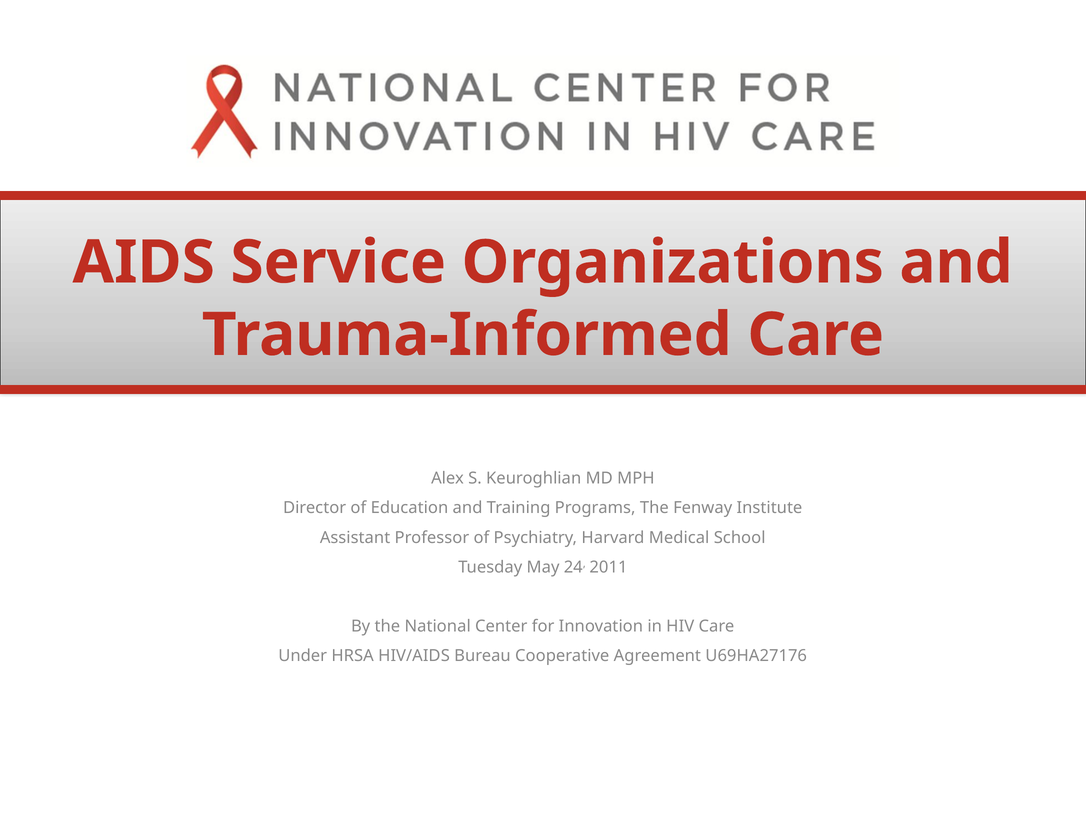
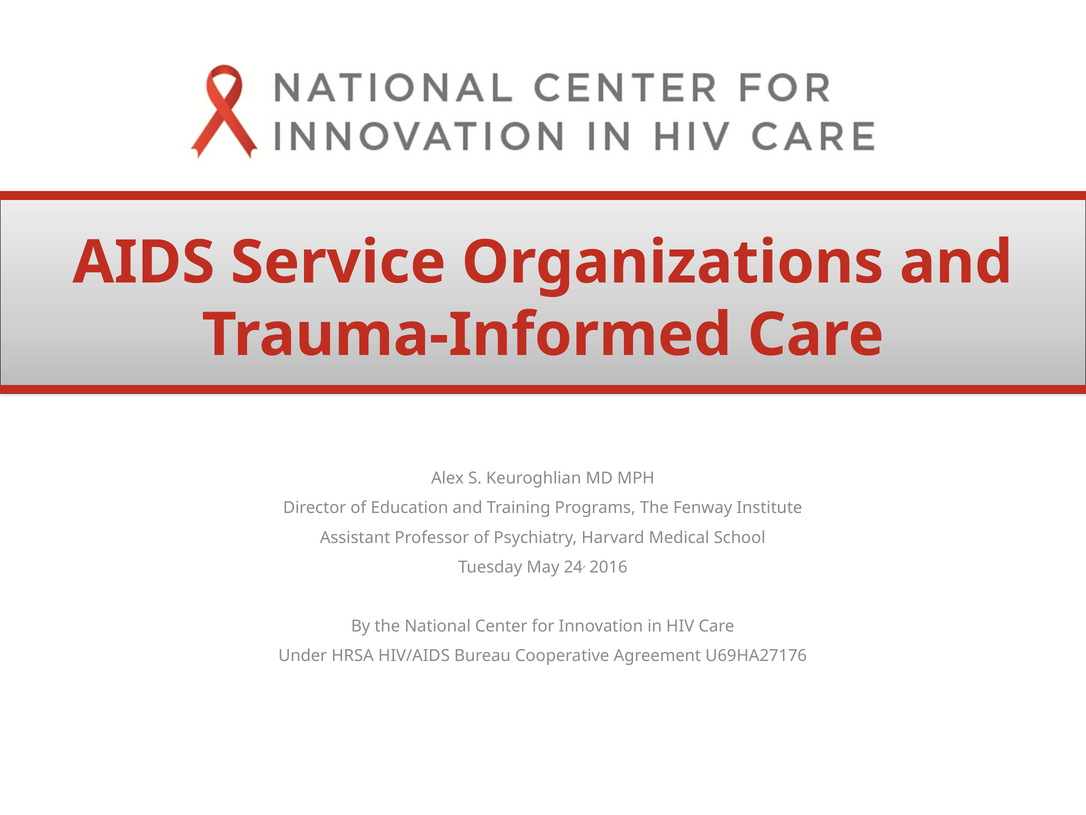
2011: 2011 -> 2016
